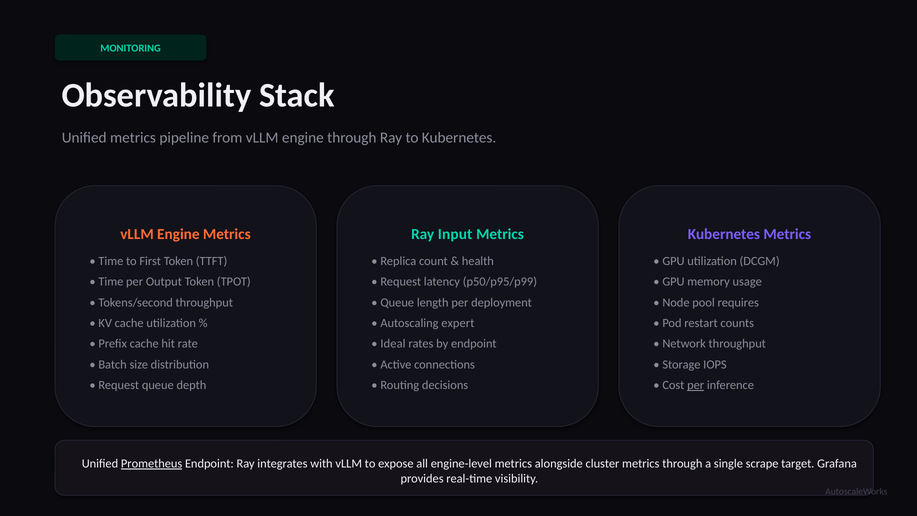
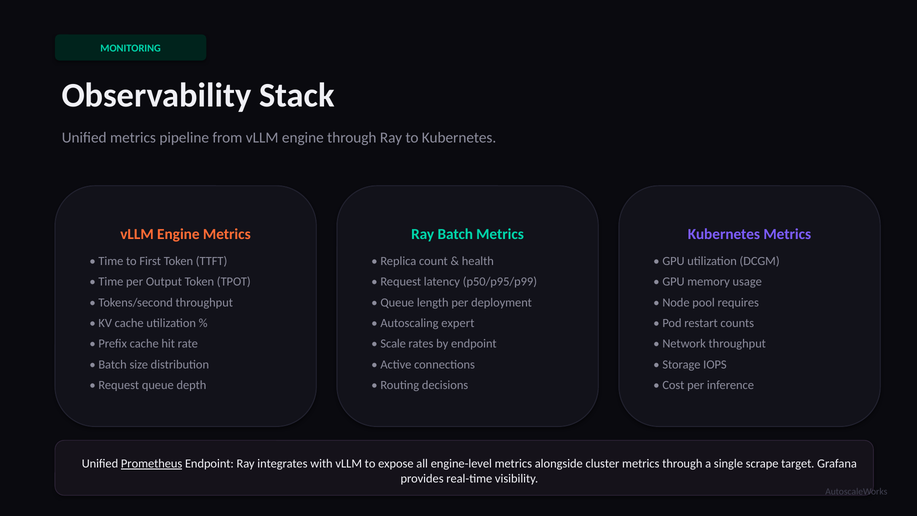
Ray Input: Input -> Batch
Ideal: Ideal -> Scale
per at (696, 385) underline: present -> none
